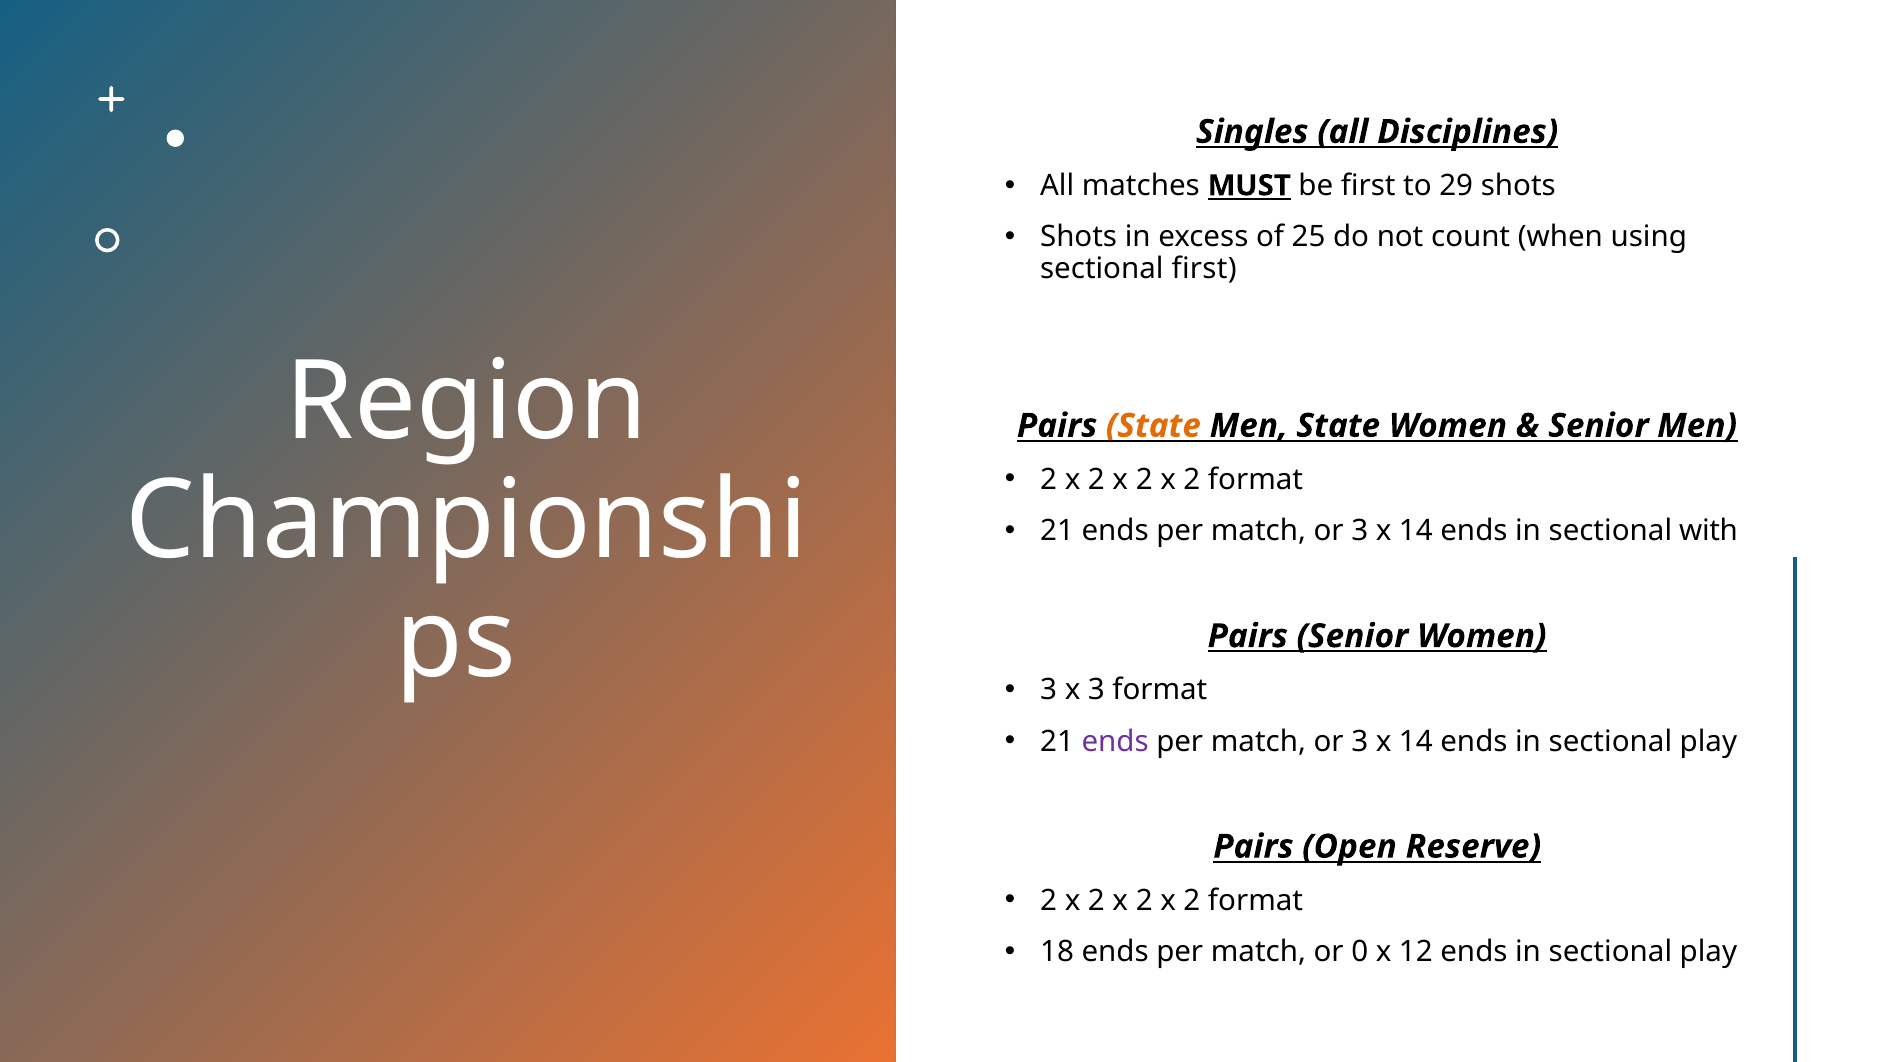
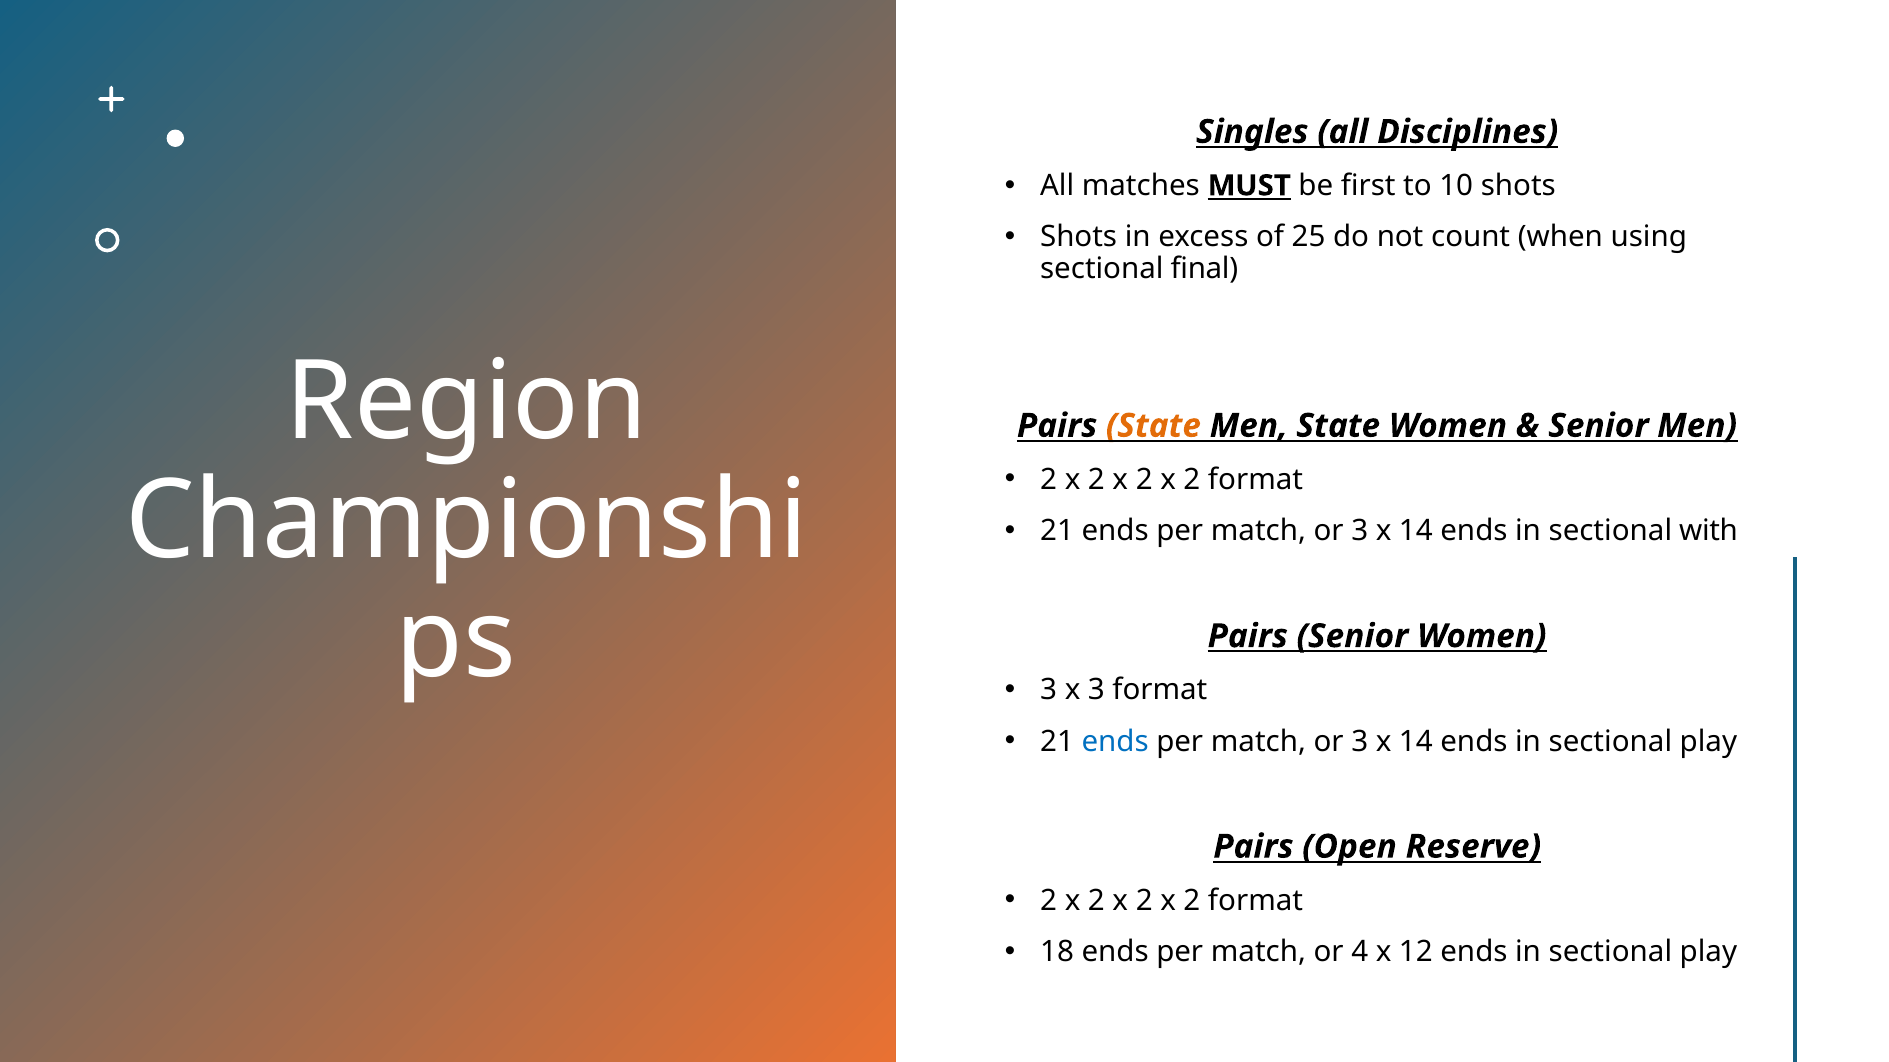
29: 29 -> 10
sectional first: first -> final
ends at (1115, 742) colour: purple -> blue
0: 0 -> 4
